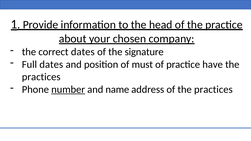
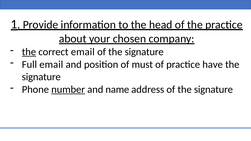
the at (29, 52) underline: none -> present
correct dates: dates -> email
Full dates: dates -> email
practices at (41, 77): practices -> signature
address of the practices: practices -> signature
